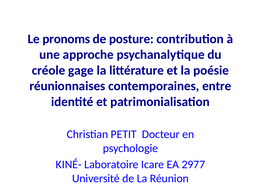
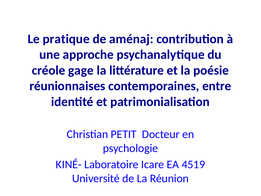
pronoms: pronoms -> pratique
posture: posture -> aménaj
2977: 2977 -> 4519
